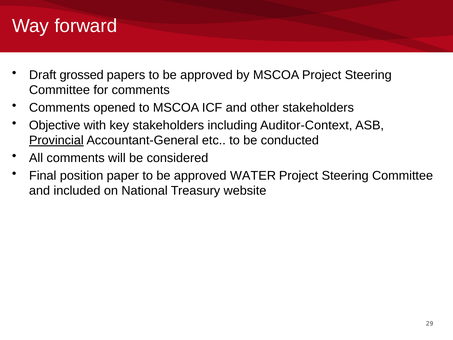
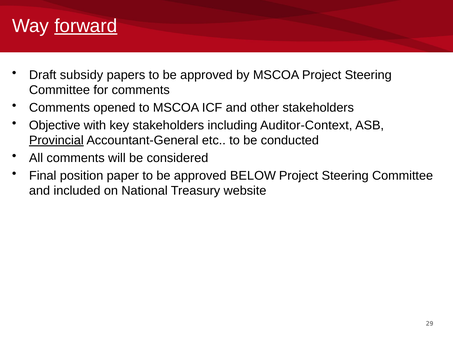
forward underline: none -> present
grossed: grossed -> subsidy
WATER: WATER -> BELOW
